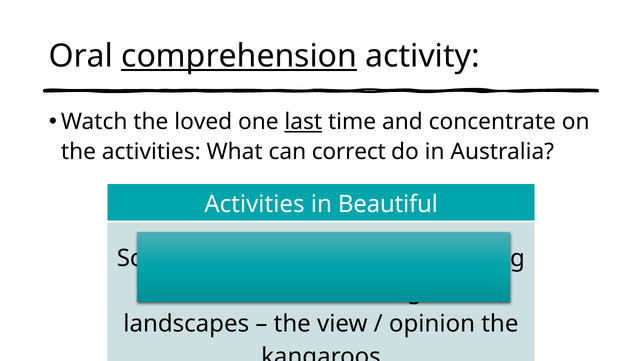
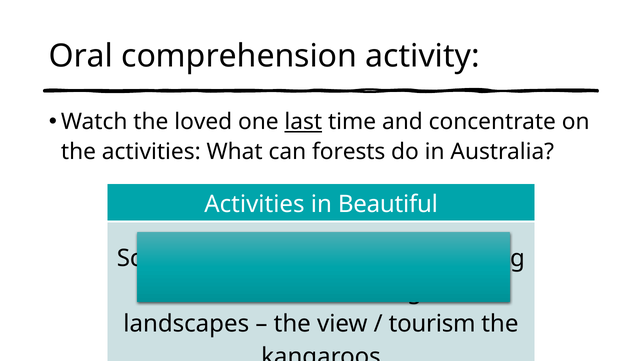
comprehension underline: present -> none
can correct: correct -> forests
opinion: opinion -> tourism
